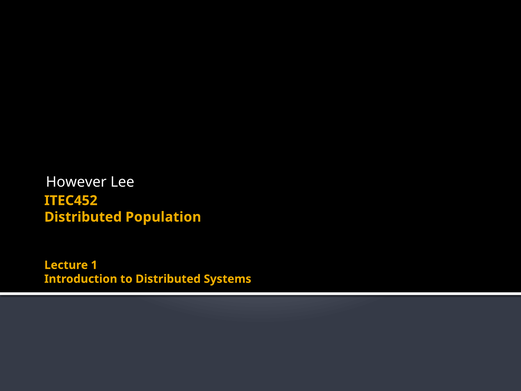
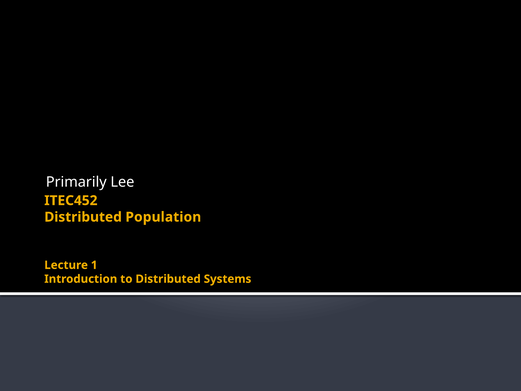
However: However -> Primarily
